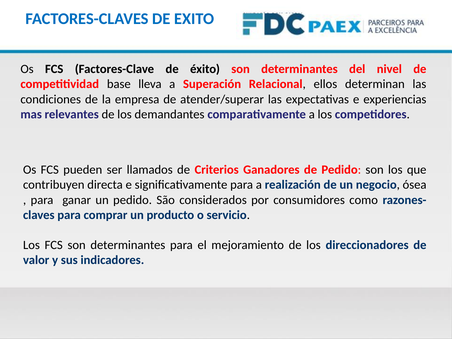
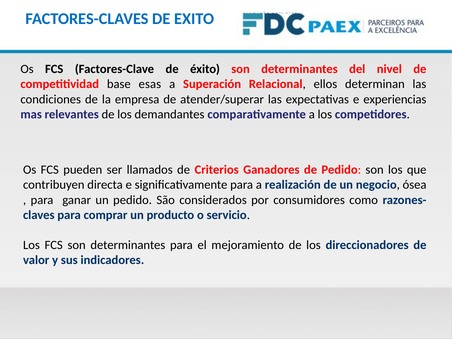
lleva: lleva -> esas
